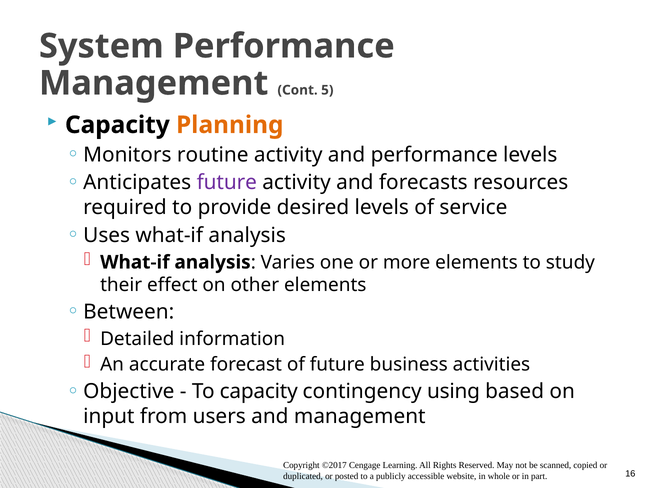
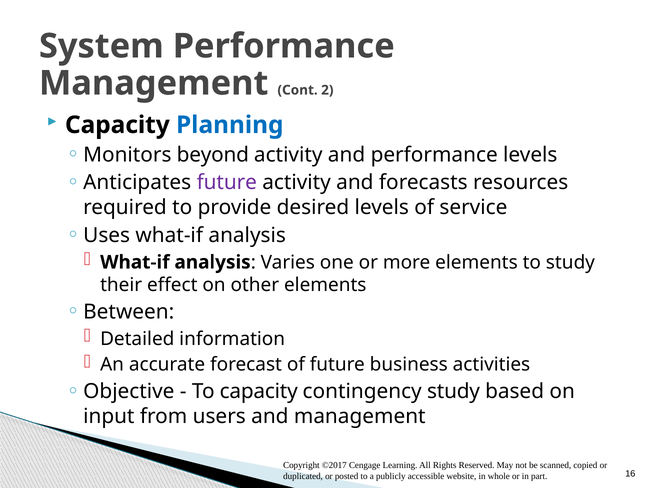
5: 5 -> 2
Planning colour: orange -> blue
routine: routine -> beyond
contingency using: using -> study
